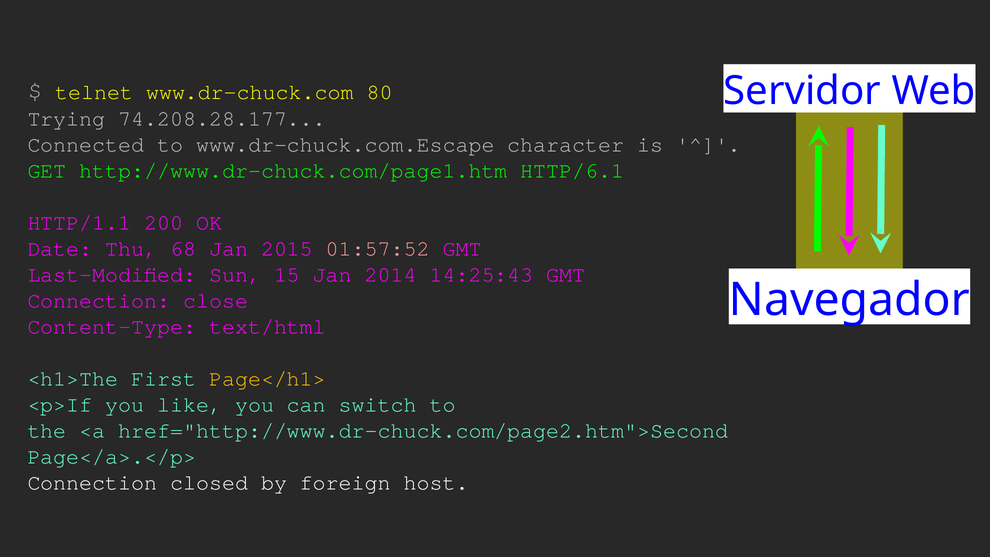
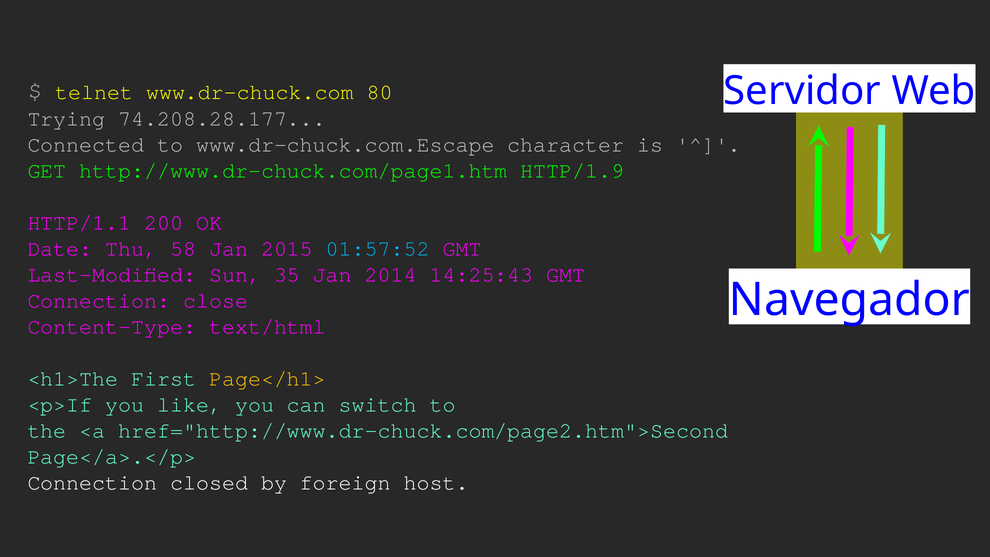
HTTP/6.1: HTTP/6.1 -> HTTP/1.9
68: 68 -> 58
01:57:52 colour: pink -> light blue
15: 15 -> 35
